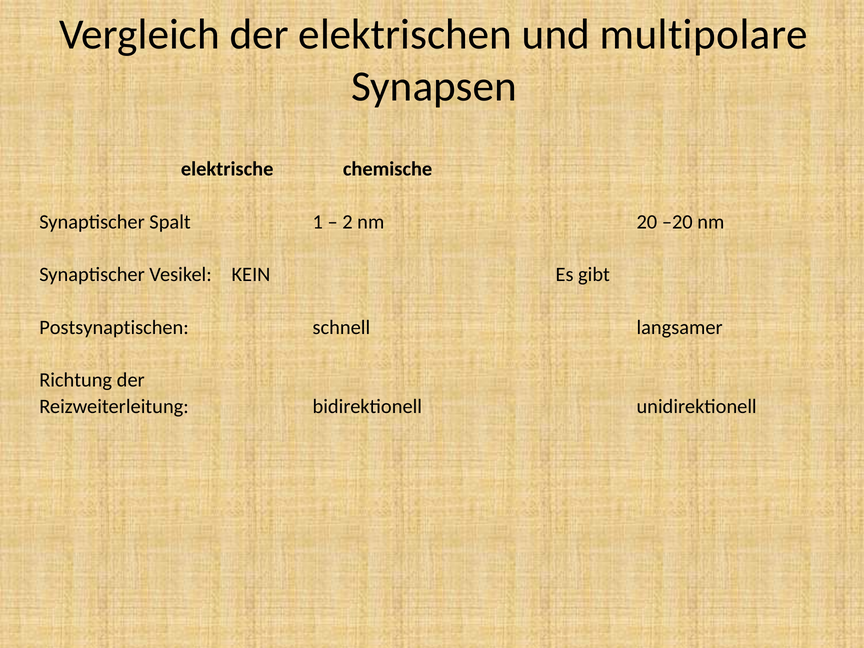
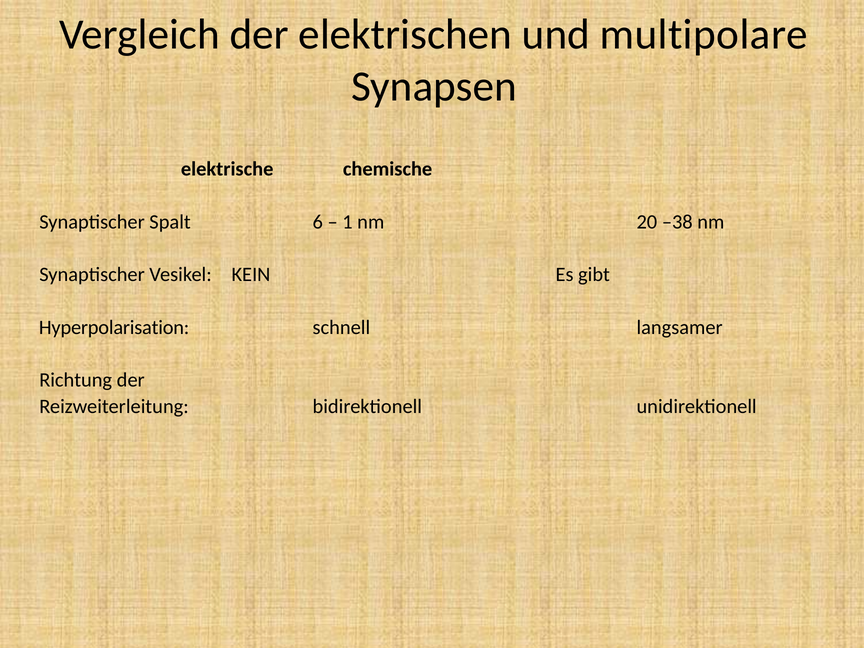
1: 1 -> 6
2: 2 -> 1
–20: –20 -> –38
Postsynaptischen: Postsynaptischen -> Hyperpolarisation
